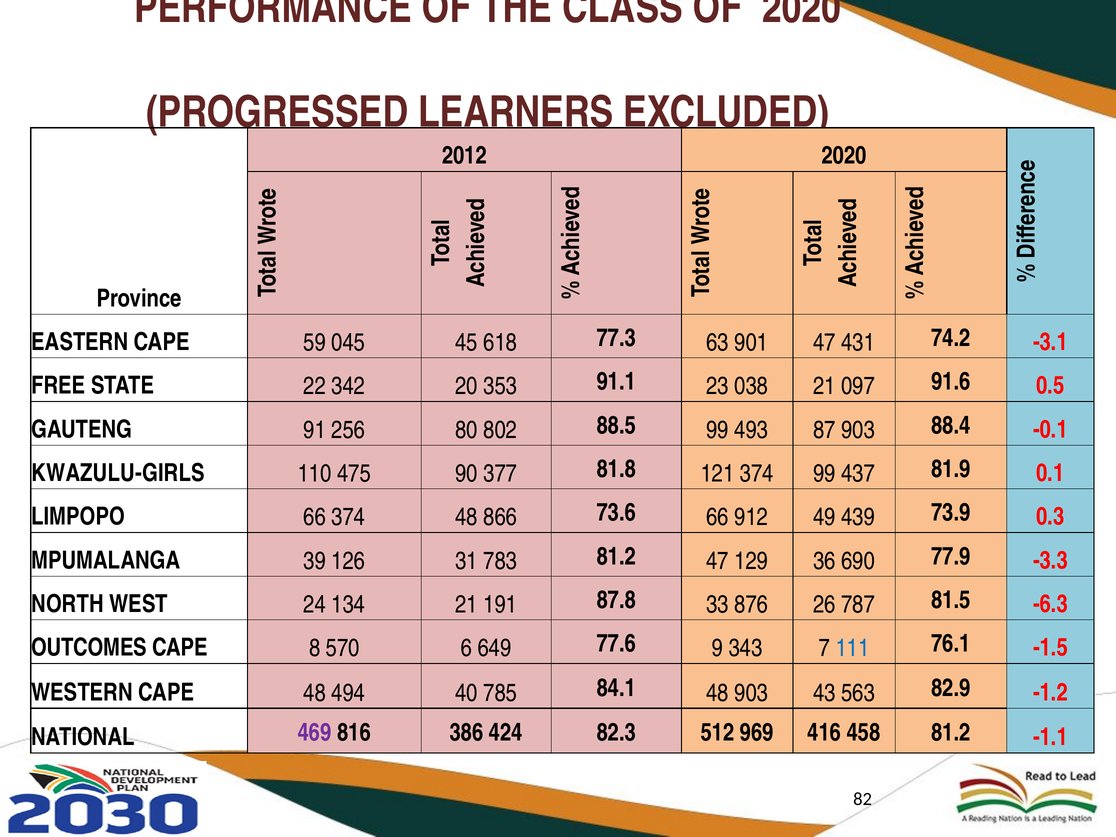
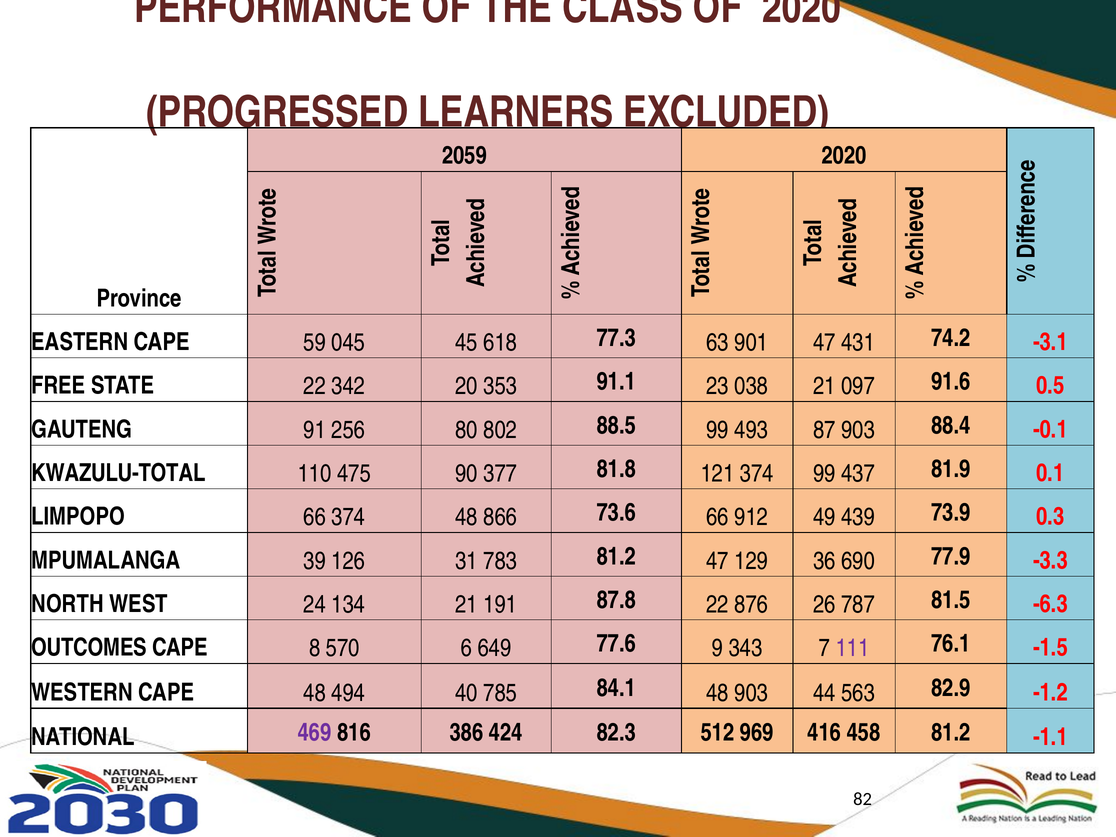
2012: 2012 -> 2059
KWAZULU-GIRLS: KWAZULU-GIRLS -> KWAZULU-TOTAL
87.8 33: 33 -> 22
111 colour: blue -> purple
43: 43 -> 44
